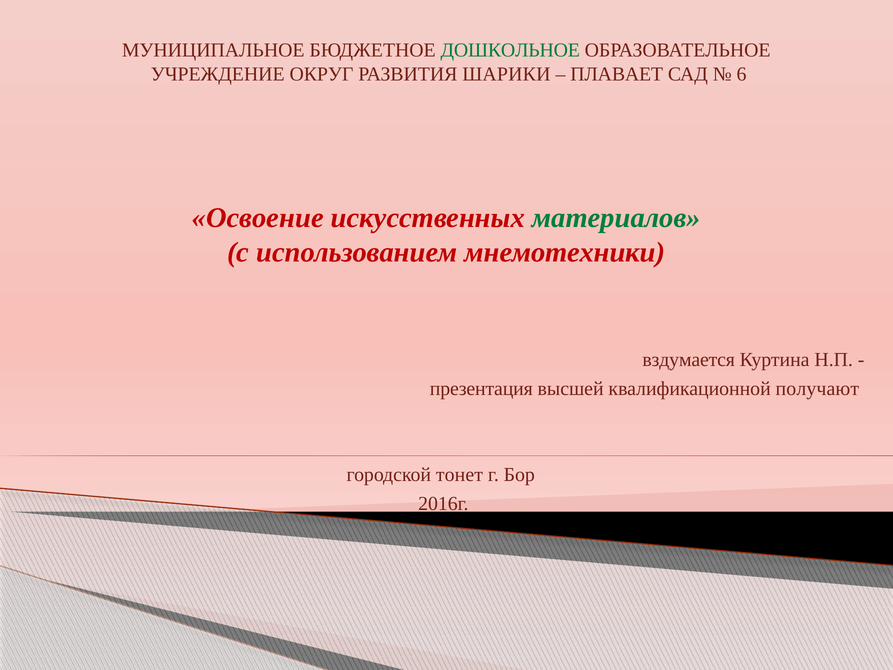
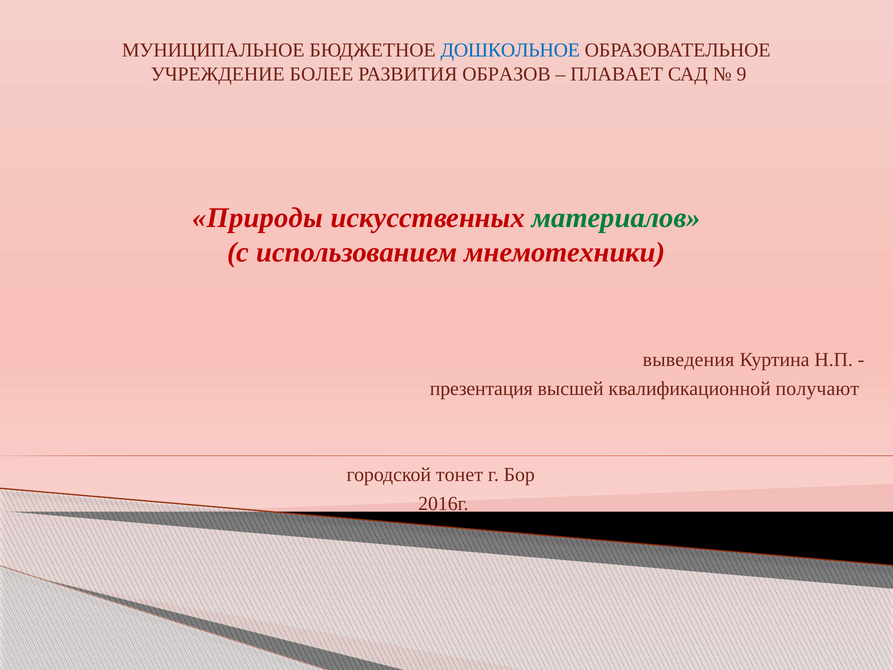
ДОШКОЛЬНОЕ colour: green -> blue
ОКРУГ: ОКРУГ -> БОЛЕЕ
ШАРИКИ: ШАРИКИ -> ОБРАЗОВ
6: 6 -> 9
Освоение: Освоение -> Природы
вздумается: вздумается -> выведения
